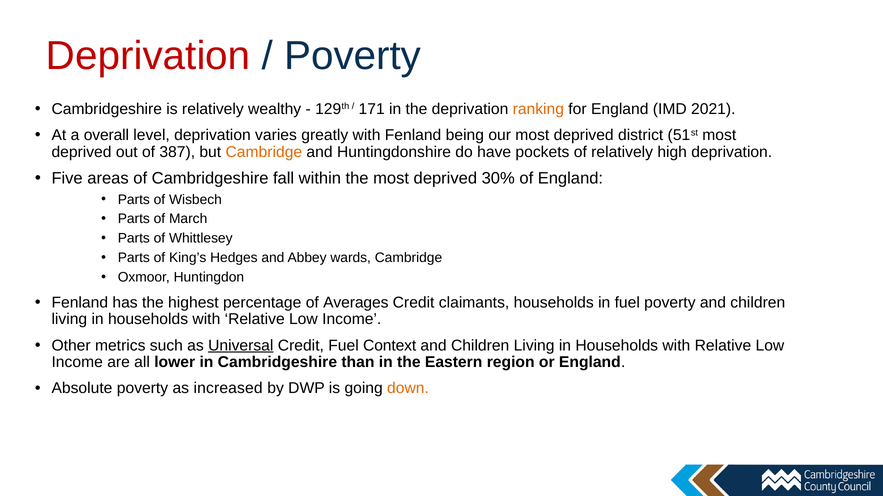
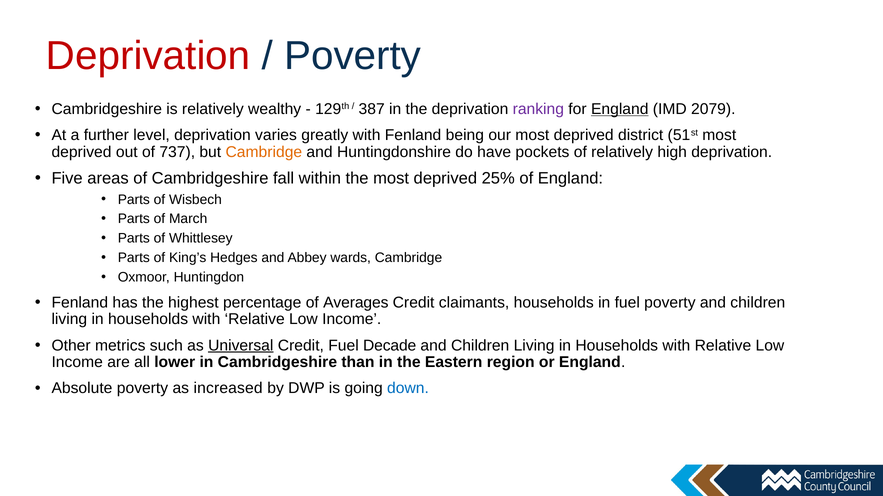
171: 171 -> 387
ranking colour: orange -> purple
England at (620, 109) underline: none -> present
2021: 2021 -> 2079
overall: overall -> further
387: 387 -> 737
30%: 30% -> 25%
Context: Context -> Decade
down colour: orange -> blue
